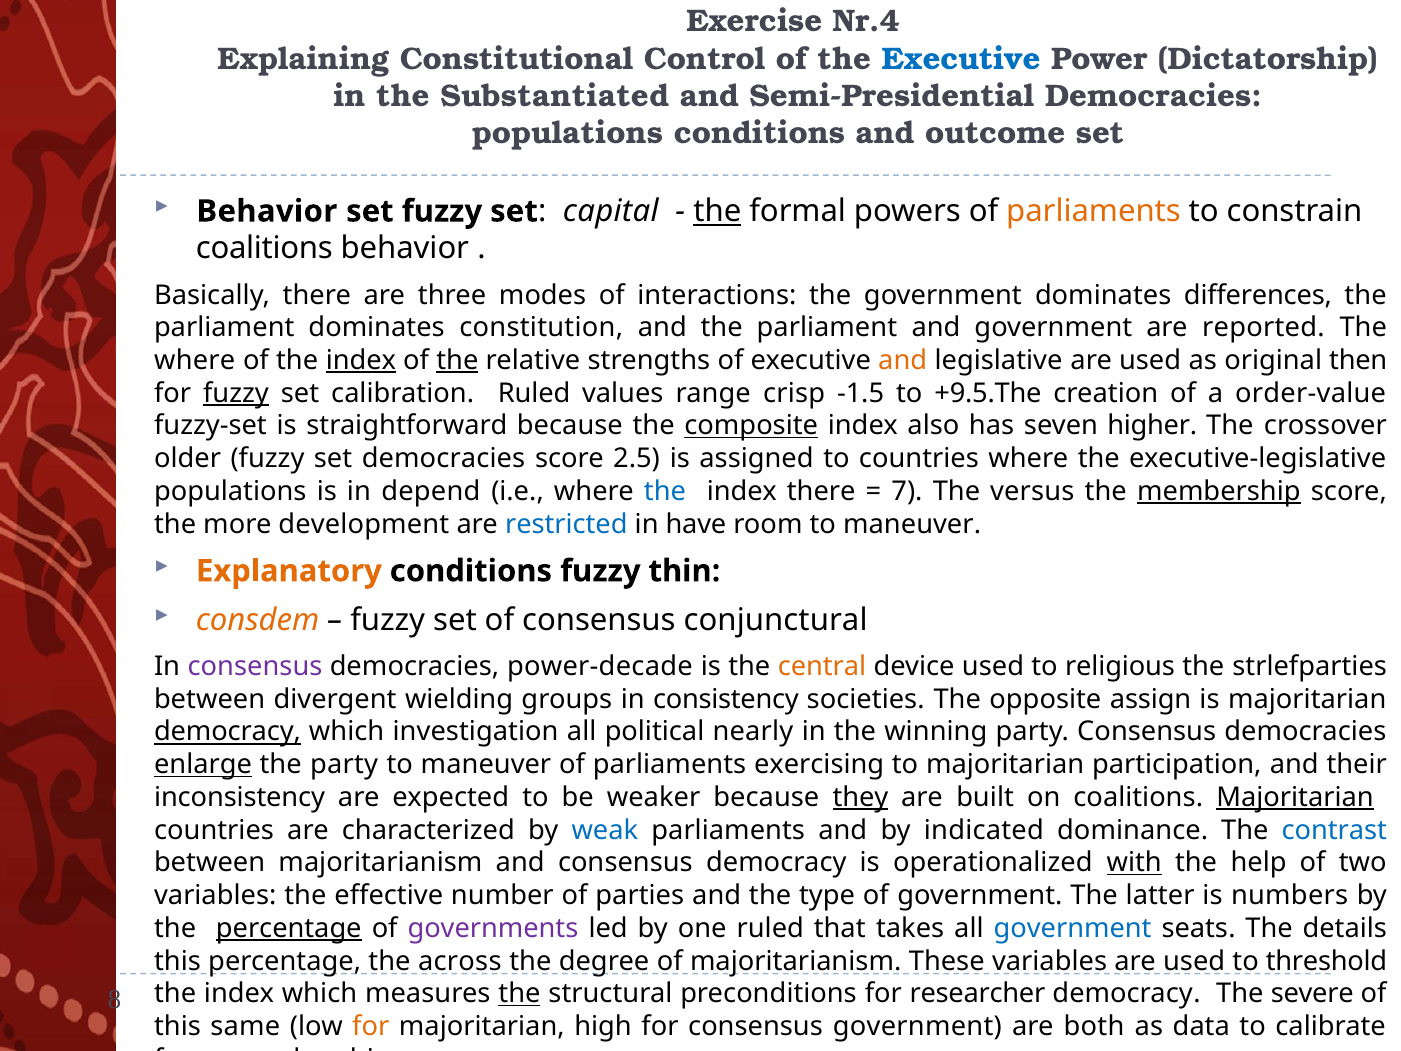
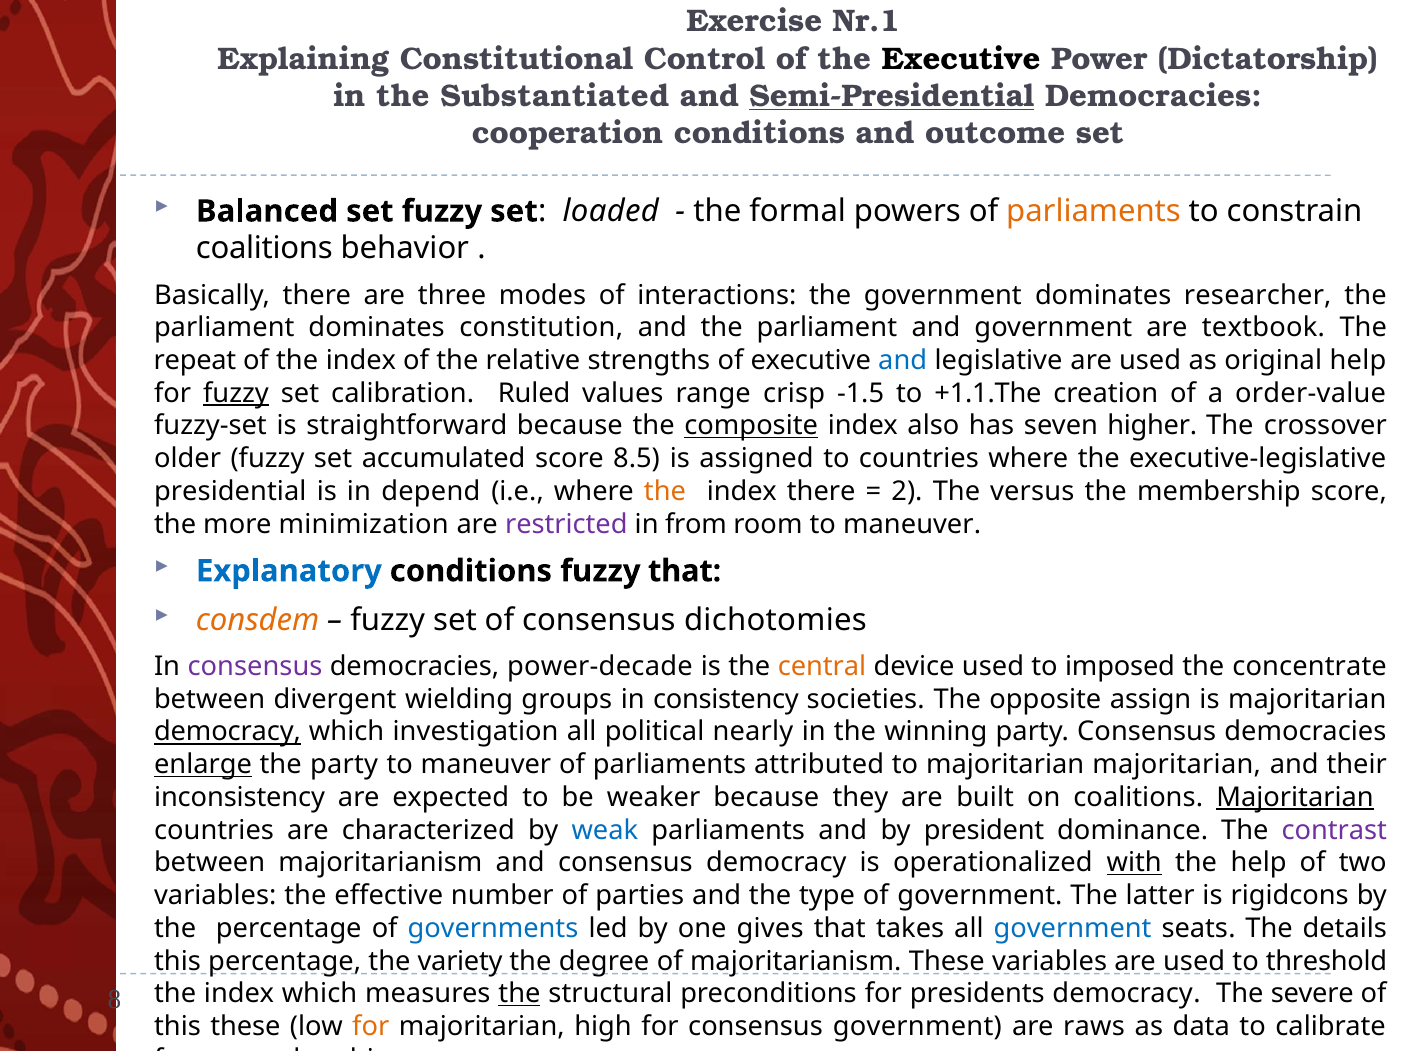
Nr.4: Nr.4 -> Nr.1
Executive at (961, 59) colour: blue -> black
Semi-Presidential underline: none -> present
populations at (567, 133): populations -> cooperation
Behavior at (267, 211): Behavior -> Balanced
capital: capital -> loaded
the at (717, 211) underline: present -> none
differences: differences -> researcher
reported: reported -> textbook
where at (195, 360): where -> repeat
index at (361, 360) underline: present -> none
the at (457, 360) underline: present -> none
and at (903, 360) colour: orange -> blue
original then: then -> help
+9.5.The: +9.5.The -> +1.1.The
set democracies: democracies -> accumulated
2.5: 2.5 -> 8.5
populations at (230, 491): populations -> presidential
the at (665, 491) colour: blue -> orange
7: 7 -> 2
membership at (1219, 491) underline: present -> none
development: development -> minimization
restricted colour: blue -> purple
have: have -> from
Explanatory colour: orange -> blue
fuzzy thin: thin -> that
conjunctural: conjunctural -> dichotomies
religious: religious -> imposed
strlefparties: strlefparties -> concentrate
exercising: exercising -> attributed
majoritarian participation: participation -> majoritarian
they underline: present -> none
indicated: indicated -> president
contrast colour: blue -> purple
numbers: numbers -> rigidcons
percentage at (289, 928) underline: present -> none
governments colour: purple -> blue
one ruled: ruled -> gives
across: across -> variety
researcher: researcher -> presidents
this same: same -> these
both: both -> raws
